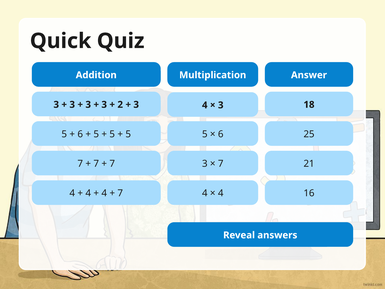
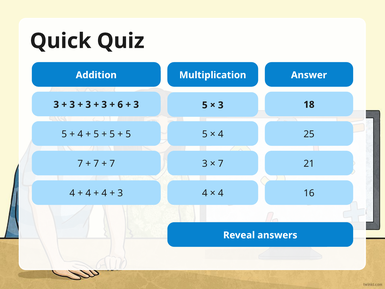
2: 2 -> 6
4 at (205, 105): 4 -> 5
6 at (80, 134): 6 -> 4
6 at (221, 134): 6 -> 4
7 at (120, 193): 7 -> 3
